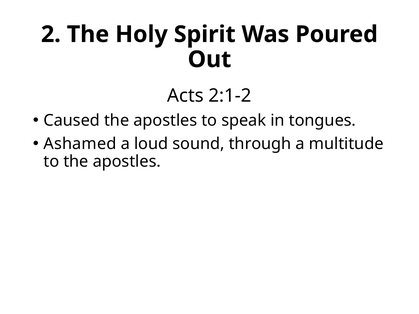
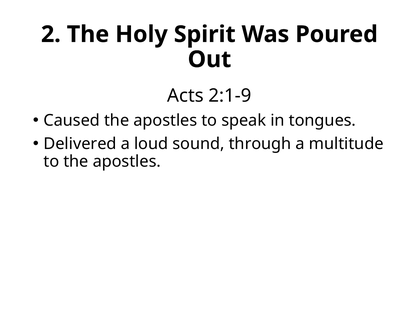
2:1-2: 2:1-2 -> 2:1-9
Ashamed: Ashamed -> Delivered
